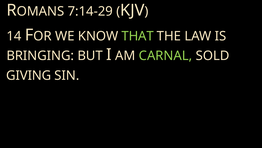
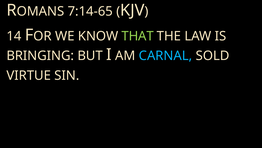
7:14-29: 7:14-29 -> 7:14-65
CARNAL colour: light green -> light blue
GIVING: GIVING -> VIRTUE
